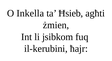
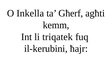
Ħsieb: Ħsieb -> Għerf
żmien: żmien -> kemm
jsibkom: jsibkom -> triqatek
